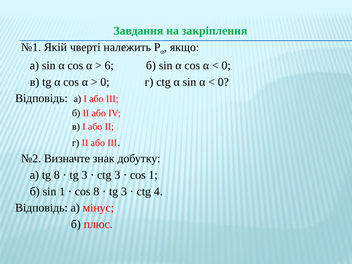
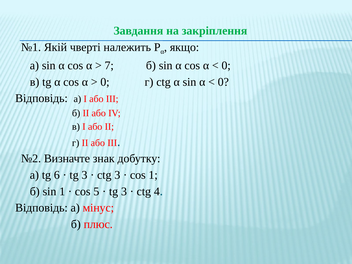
6: 6 -> 7
tg 8: 8 -> 6
cos 8: 8 -> 5
